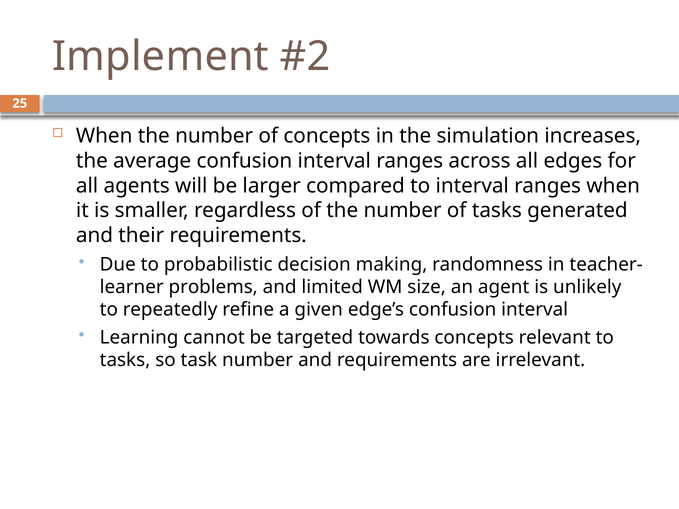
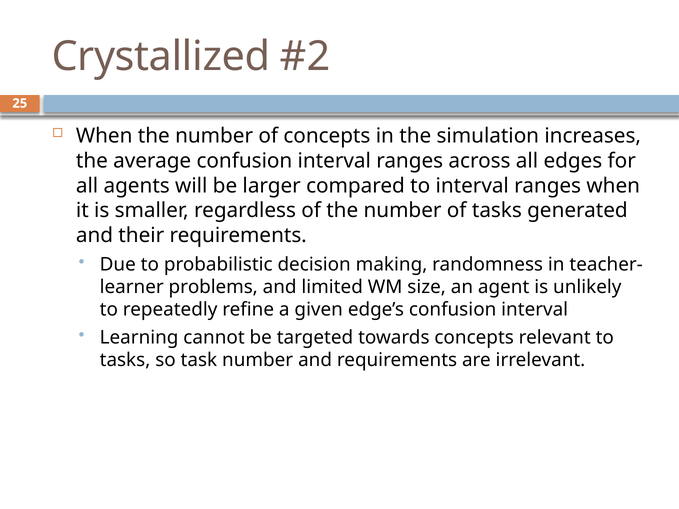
Implement: Implement -> Crystallized
